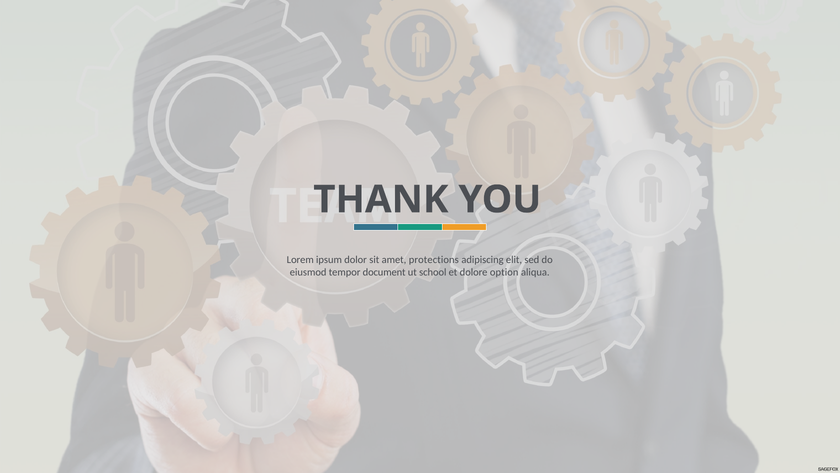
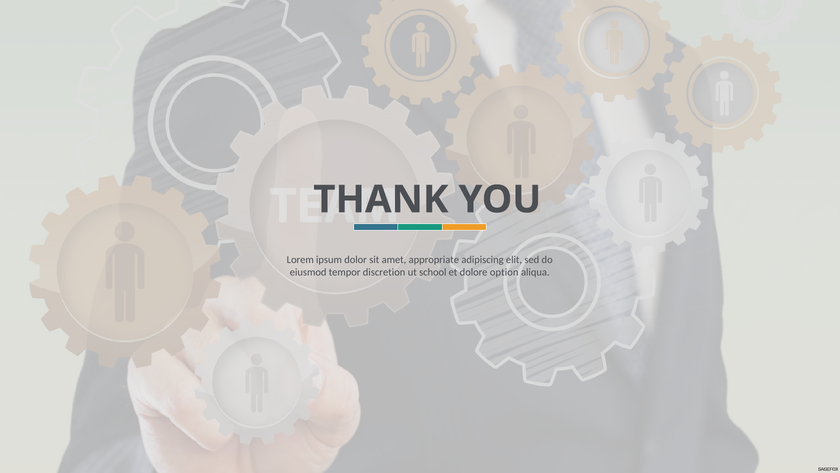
protections: protections -> appropriate
document: document -> discretion
